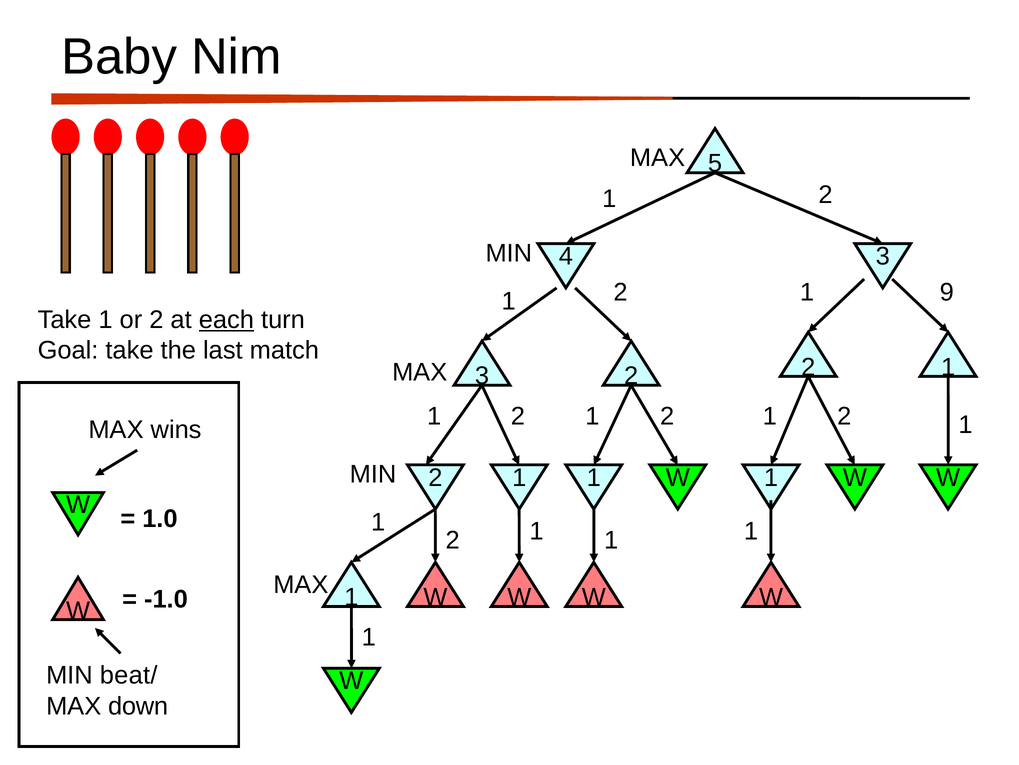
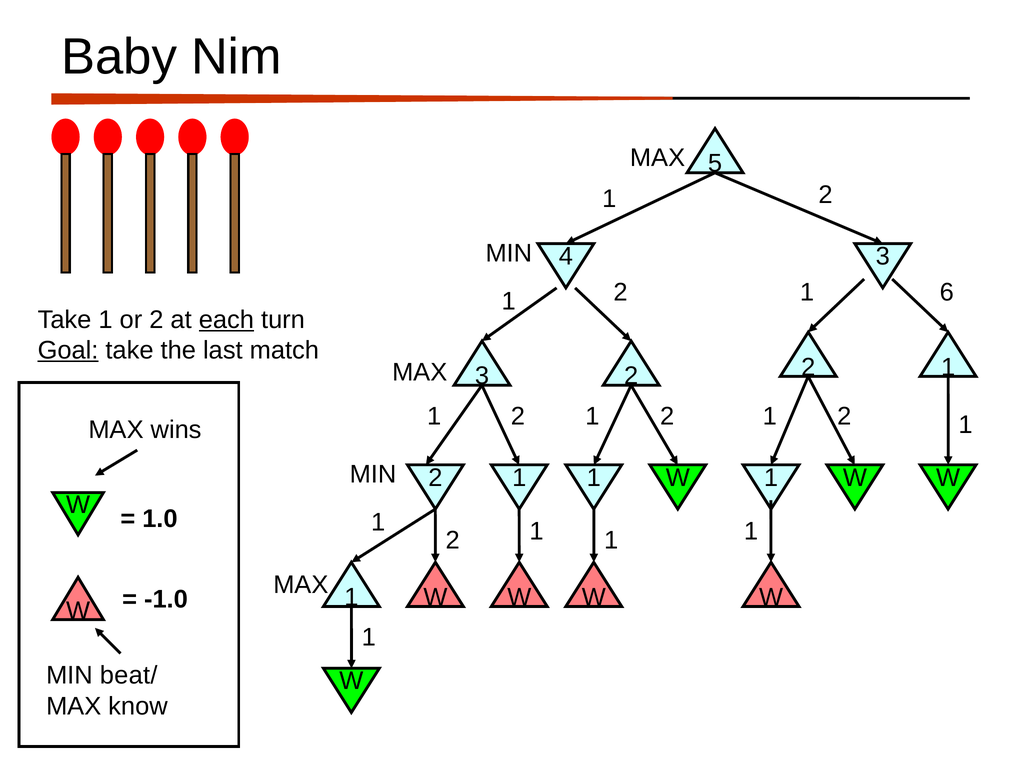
9: 9 -> 6
Goal underline: none -> present
down: down -> know
